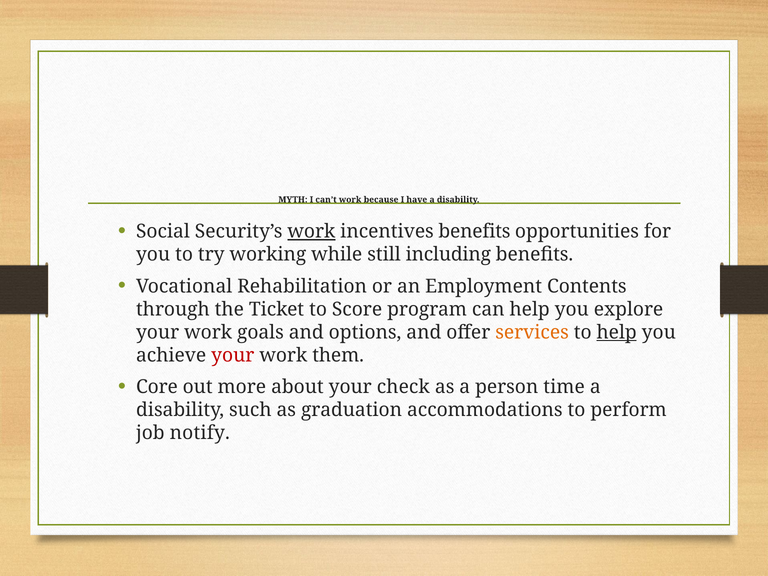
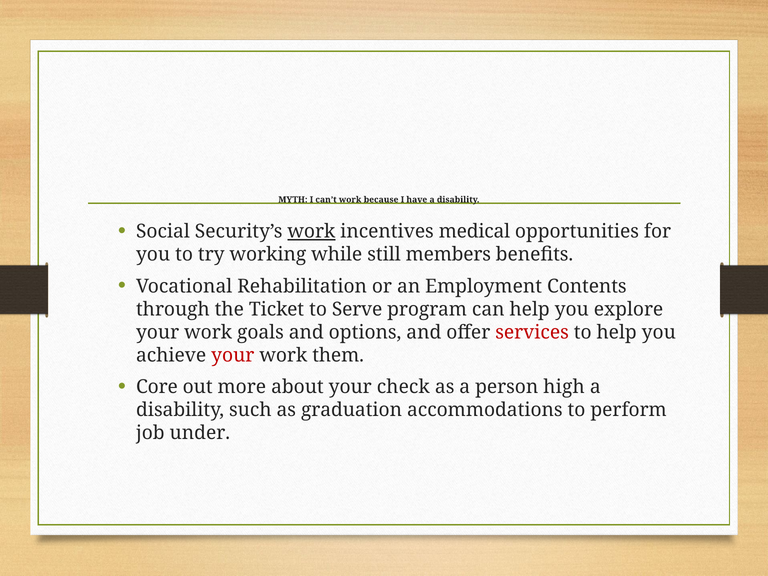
incentives benefits: benefits -> medical
including: including -> members
Score: Score -> Serve
services colour: orange -> red
help at (617, 332) underline: present -> none
time: time -> high
notify: notify -> under
